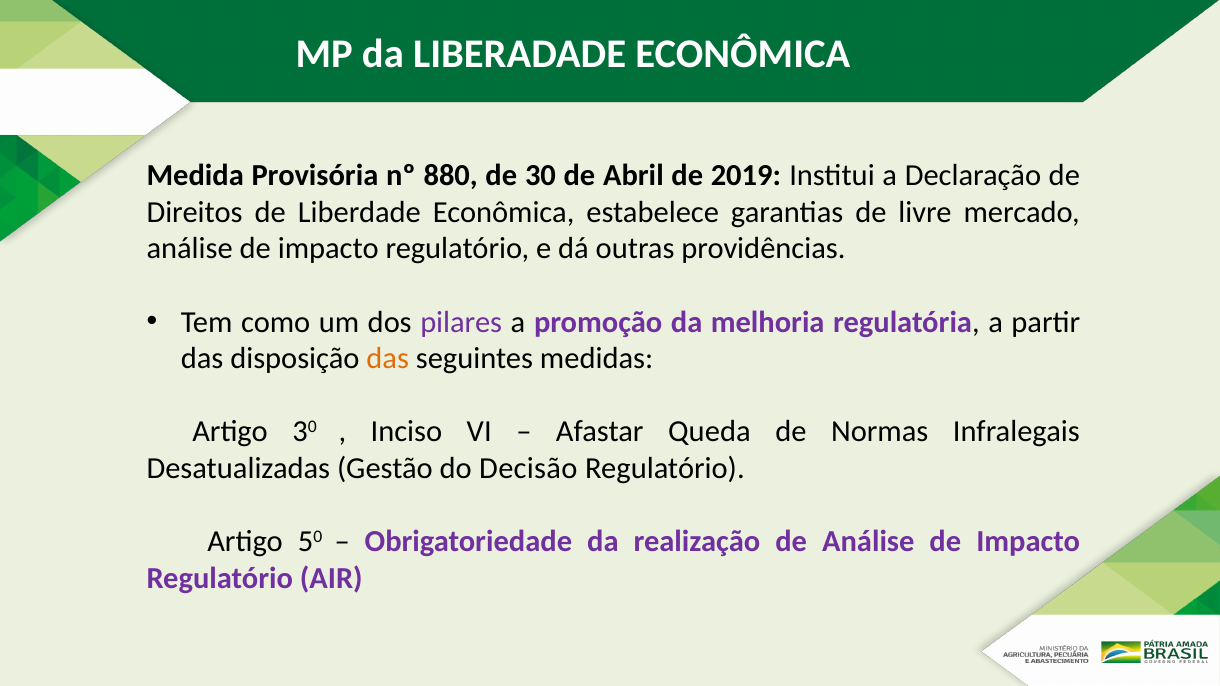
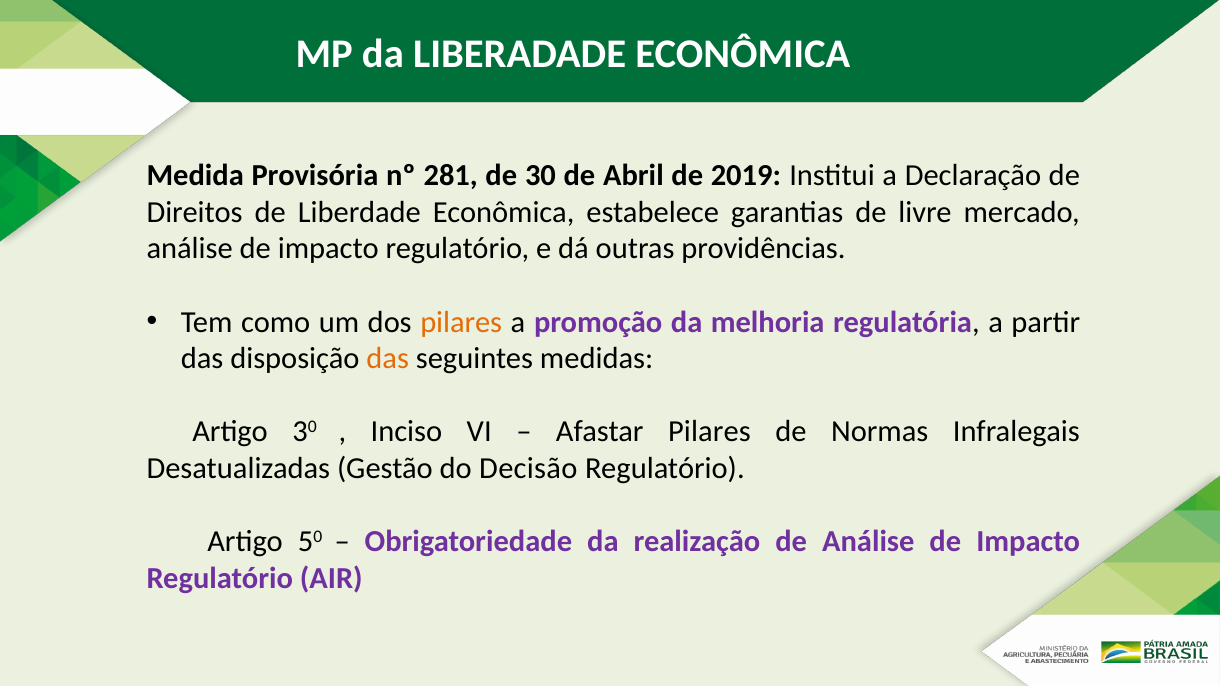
880: 880 -> 281
pilares at (461, 322) colour: purple -> orange
Afastar Queda: Queda -> Pilares
